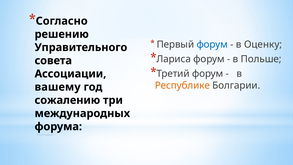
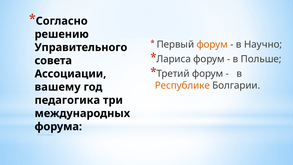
форум at (212, 44) colour: blue -> orange
Оценку: Оценку -> Научно
сожалению: сожалению -> педагогика
